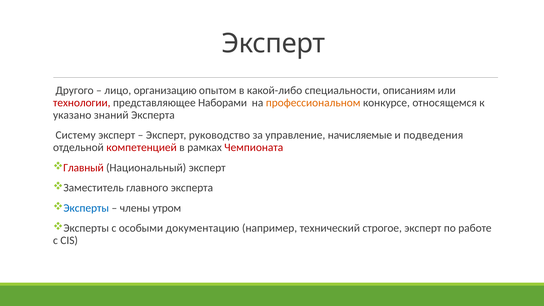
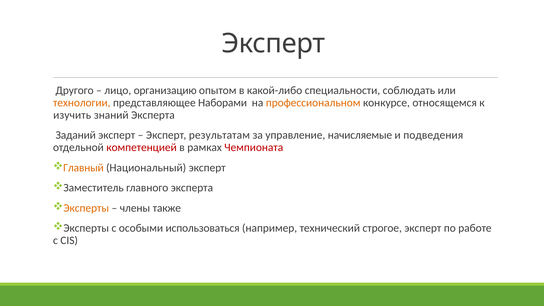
описаниям: описаниям -> соблюдать
технологии colour: red -> orange
указано: указано -> изучить
Систему: Систему -> Заданий
руководство: руководство -> результатам
Главный colour: red -> orange
Эксперты at (86, 208) colour: blue -> orange
утром: утром -> также
документацию: документацию -> использоваться
